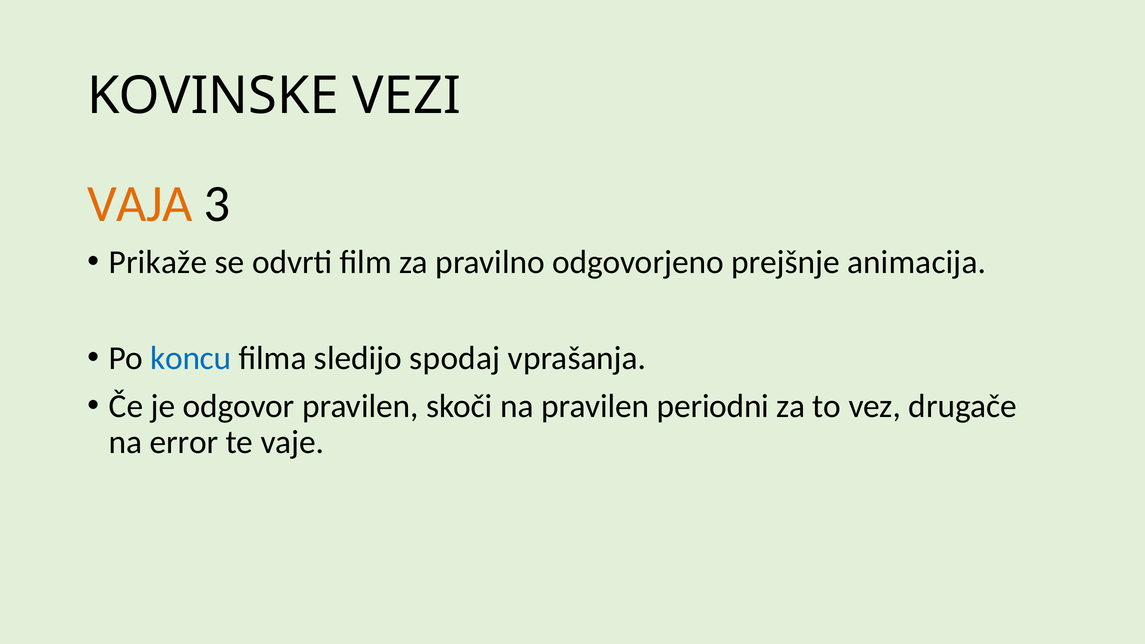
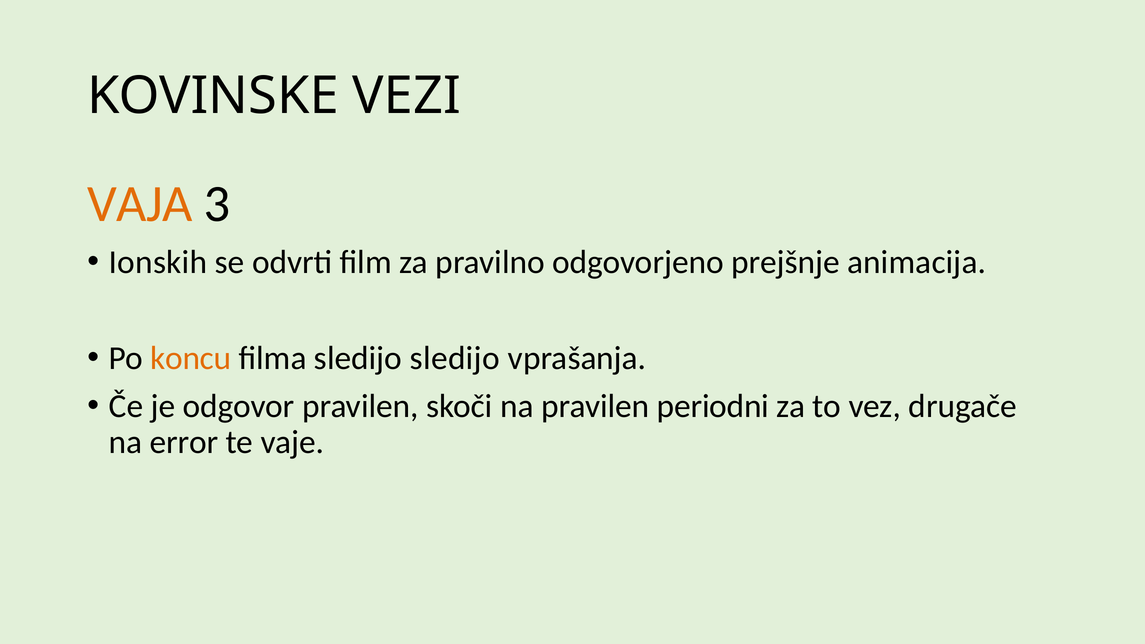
Prikaže: Prikaže -> Ionskih
koncu colour: blue -> orange
sledijo spodaj: spodaj -> sledijo
